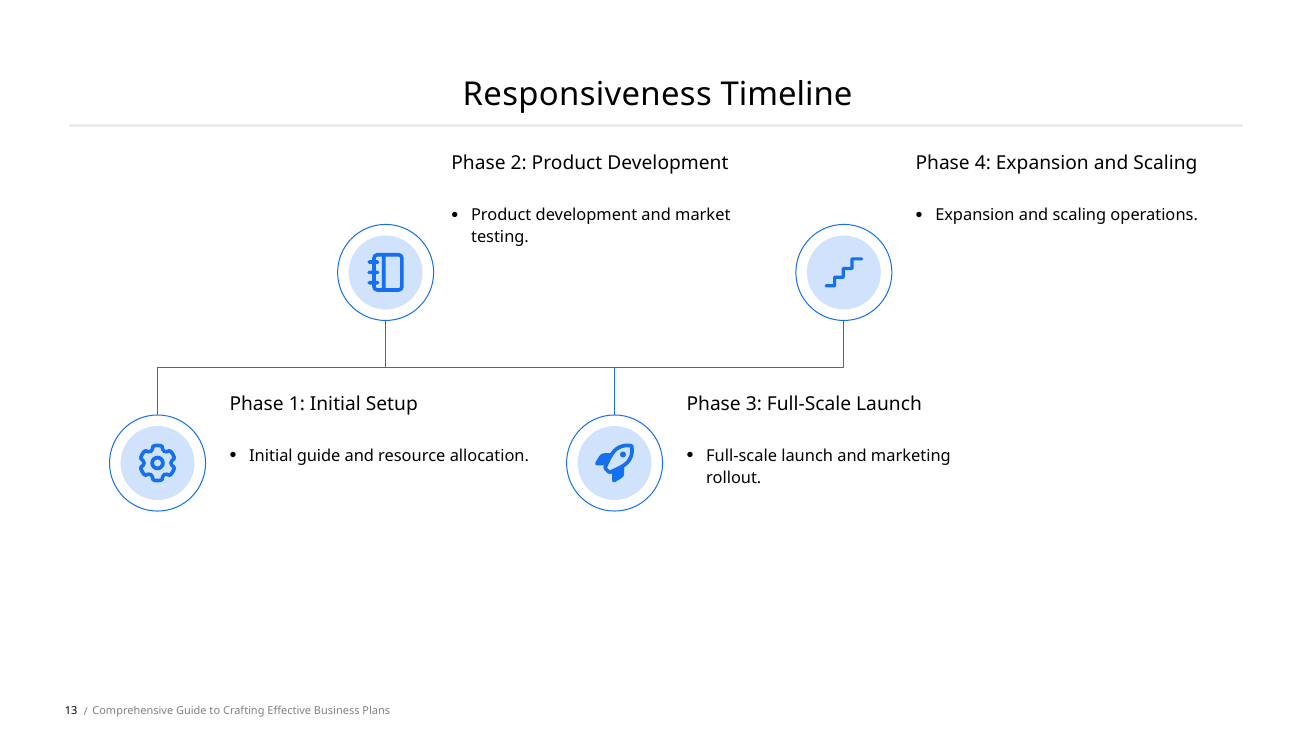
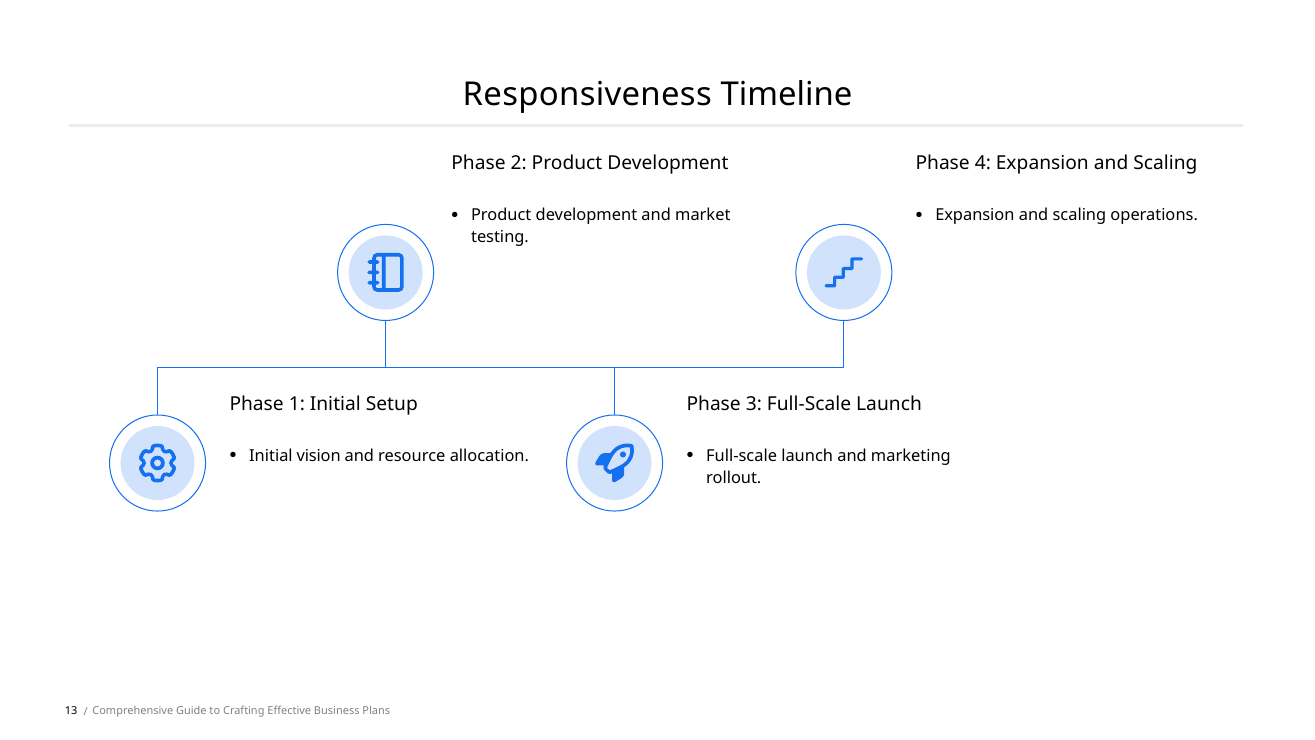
Initial guide: guide -> vision
